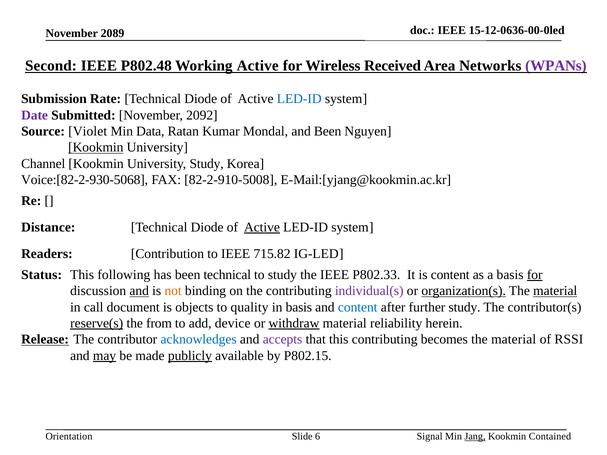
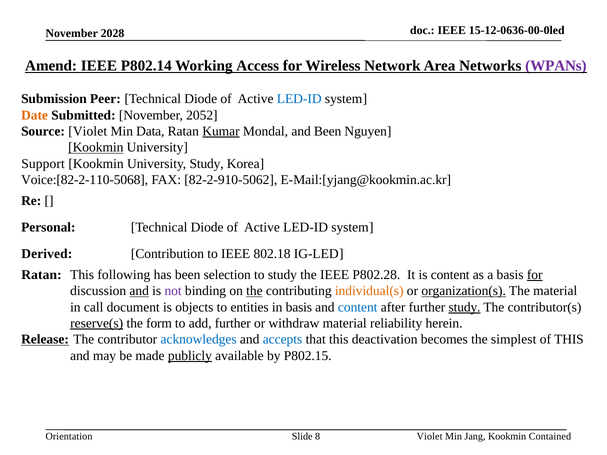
2089: 2089 -> 2028
Second: Second -> Amend
P802.48: P802.48 -> P802.14
Working Active: Active -> Access
Received: Received -> Network
Rate: Rate -> Peer
Date colour: purple -> orange
2092: 2092 -> 2052
Kumar underline: none -> present
Channel: Channel -> Support
Voice:[82-2-930-5068: Voice:[82-2-930-5068 -> Voice:[82-2-110-5068
82-2-910-5008: 82-2-910-5008 -> 82-2-910-5062
Distance: Distance -> Personal
Active at (262, 227) underline: present -> none
Readers: Readers -> Derived
715.82: 715.82 -> 802.18
Status at (42, 275): Status -> Ratan
been technical: technical -> selection
P802.33: P802.33 -> P802.28
not colour: orange -> purple
the at (254, 291) underline: none -> present
individual(s colour: purple -> orange
material at (555, 291) underline: present -> none
quality: quality -> entities
study at (465, 307) underline: none -> present
from: from -> form
add device: device -> further
withdraw underline: present -> none
accepts colour: purple -> blue
this contributing: contributing -> deactivation
becomes the material: material -> simplest
of RSSI: RSSI -> THIS
may underline: present -> none
6: 6 -> 8
Signal at (430, 437): Signal -> Violet
Jang underline: present -> none
